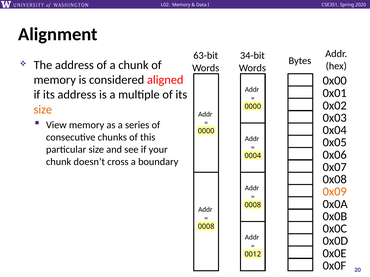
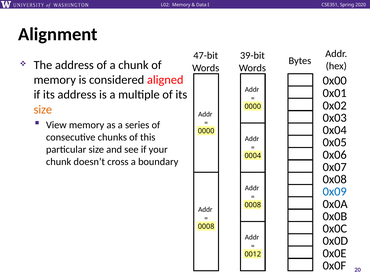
63-bit: 63-bit -> 47-bit
34-bit: 34-bit -> 39-bit
0x09 colour: orange -> blue
